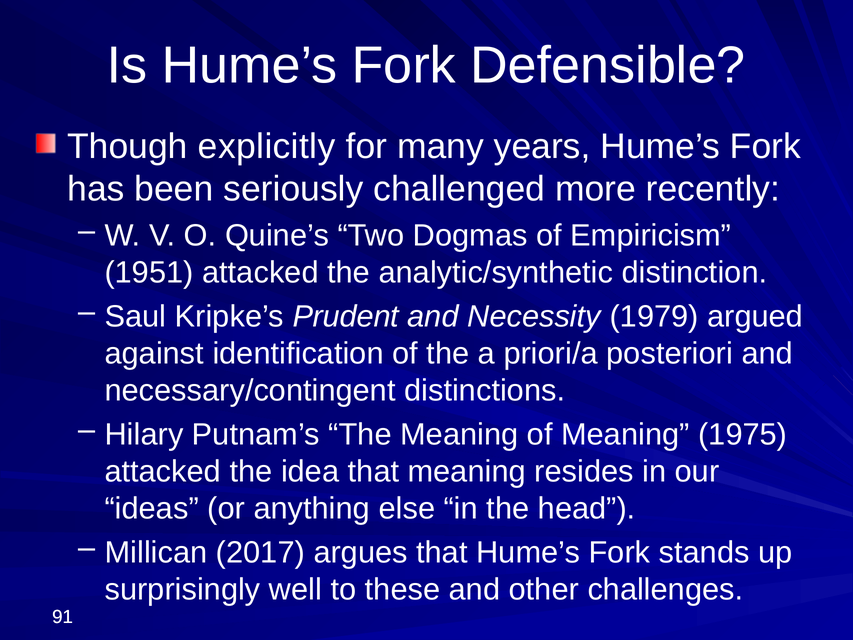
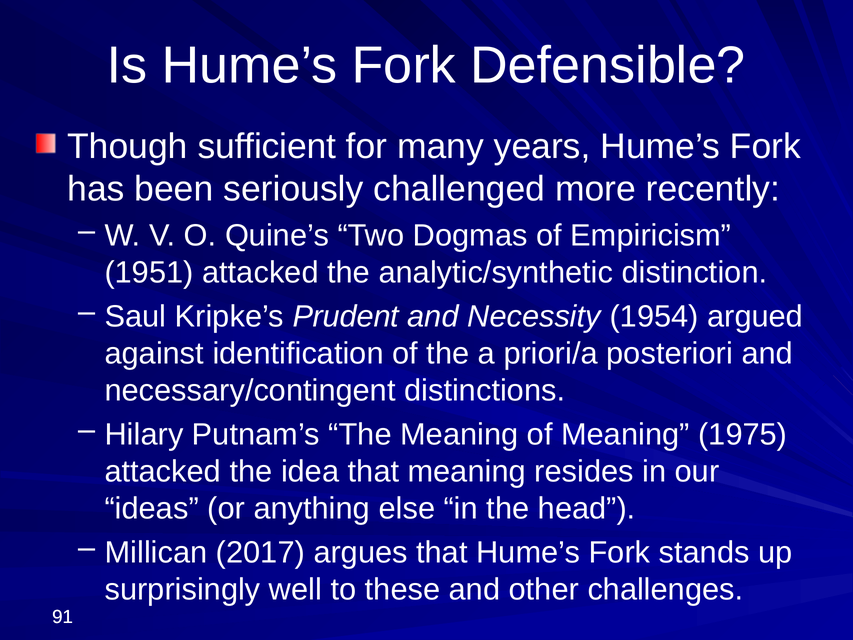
explicitly: explicitly -> sufficient
1979: 1979 -> 1954
